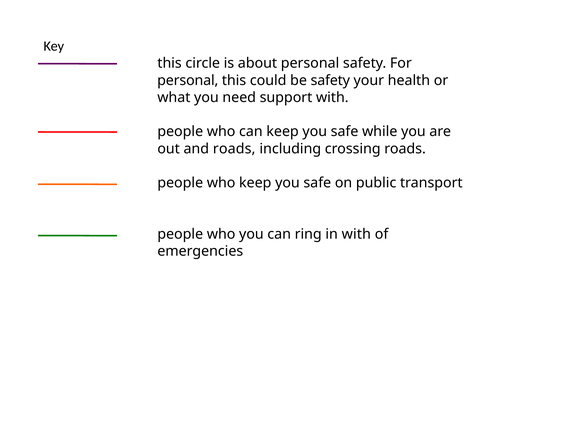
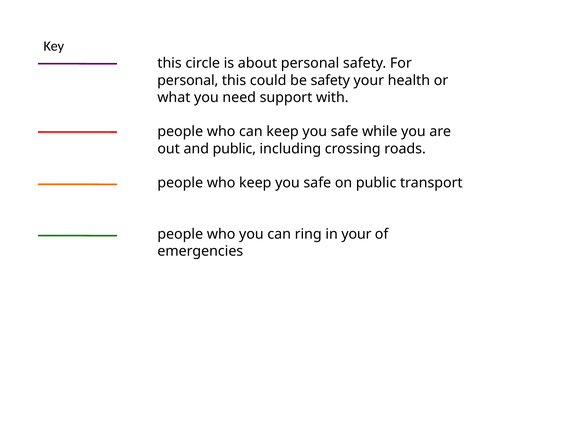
and roads: roads -> public
in with: with -> your
